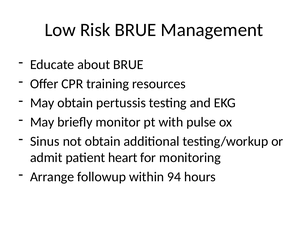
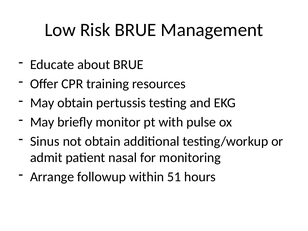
heart: heart -> nasal
94: 94 -> 51
